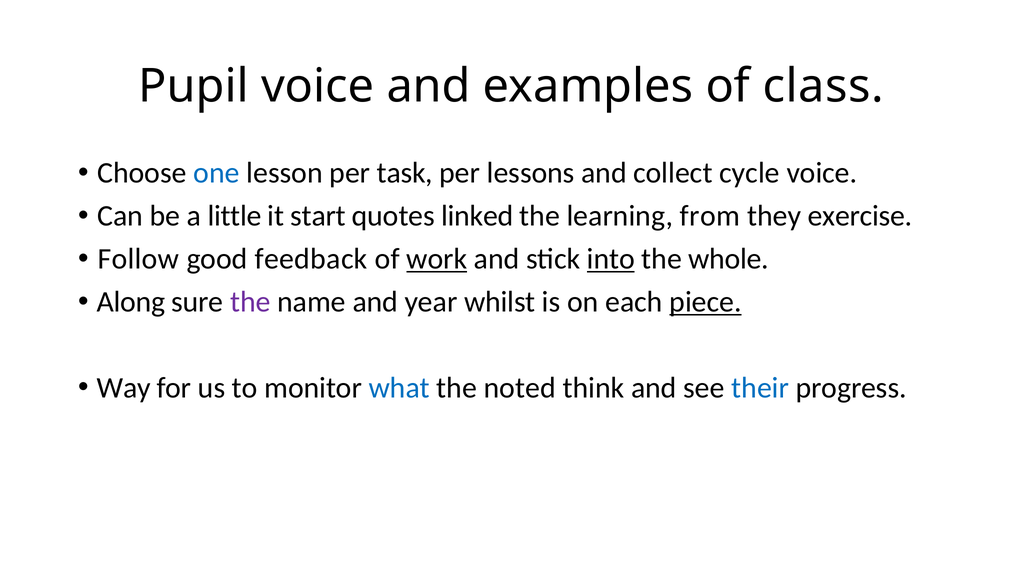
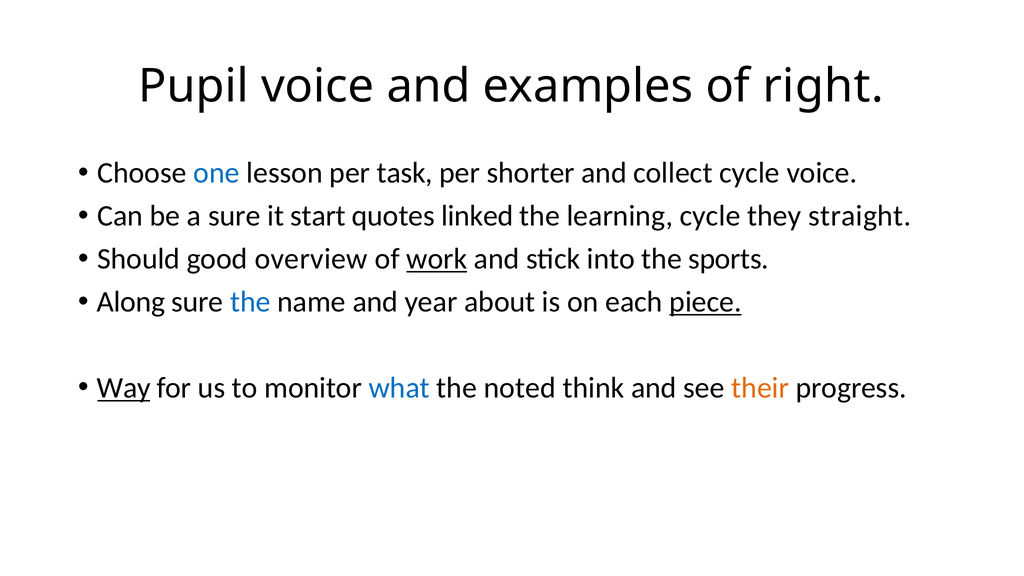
class: class -> right
lessons: lessons -> shorter
a little: little -> sure
learning from: from -> cycle
exercise: exercise -> straight
Follow: Follow -> Should
feedback: feedback -> overview
into underline: present -> none
whole: whole -> sports
the at (250, 302) colour: purple -> blue
whilst: whilst -> about
Way underline: none -> present
their colour: blue -> orange
